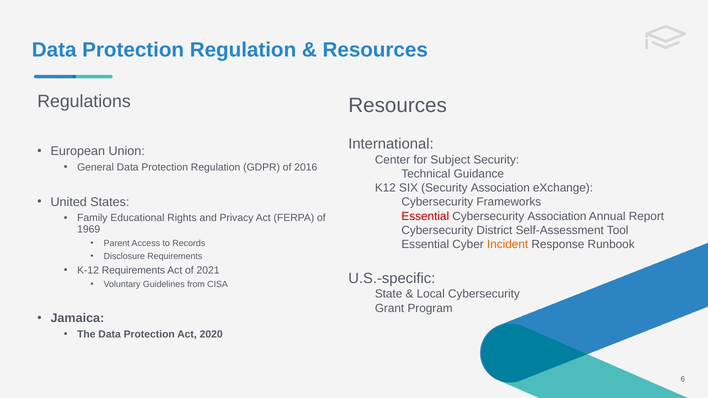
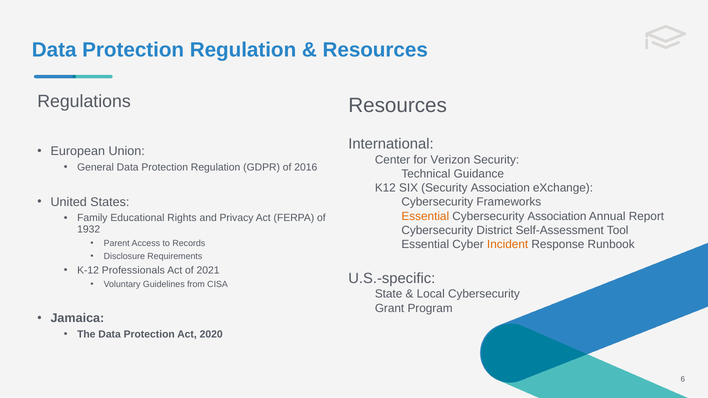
Subject: Subject -> Verizon
Essential at (425, 216) colour: red -> orange
1969: 1969 -> 1932
K-12 Requirements: Requirements -> Professionals
